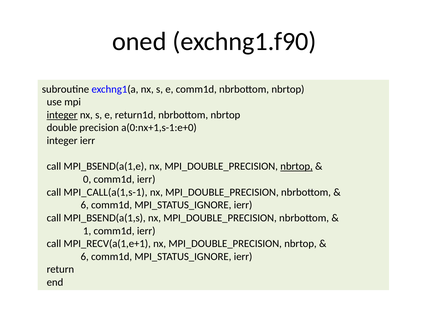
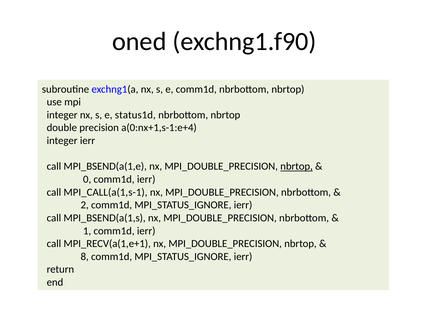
integer at (62, 115) underline: present -> none
return1d: return1d -> status1d
a(0:nx+1,s-1:e+0: a(0:nx+1,s-1:e+0 -> a(0:nx+1,s-1:e+4
6 at (85, 205): 6 -> 2
6 at (85, 256): 6 -> 8
